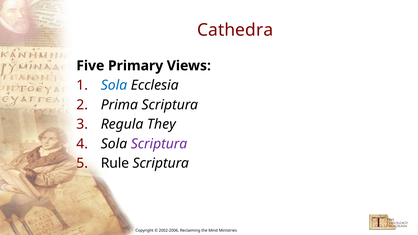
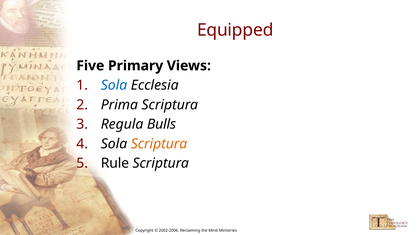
Cathedra: Cathedra -> Equipped
They: They -> Bulls
Scriptura at (159, 144) colour: purple -> orange
